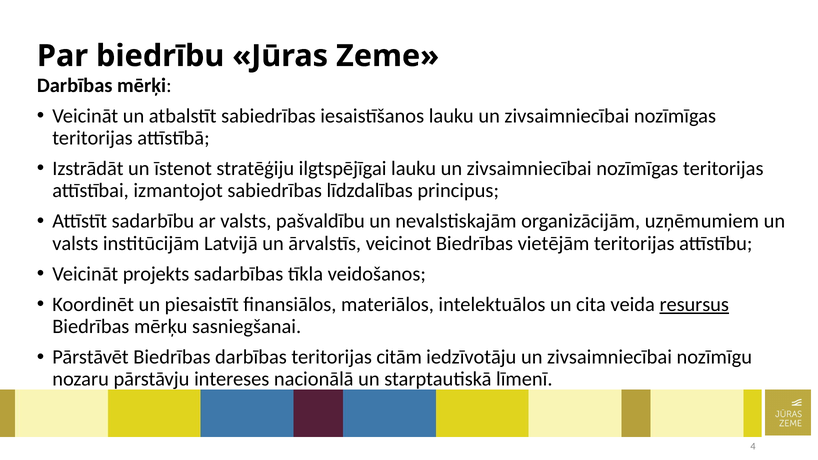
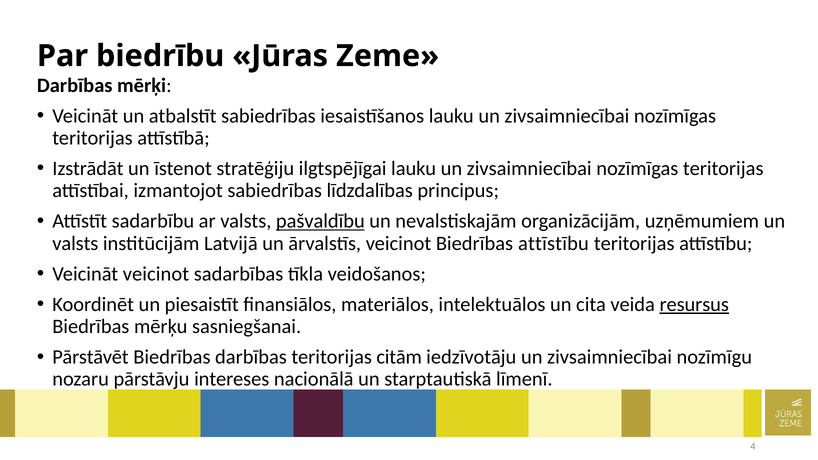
pašvaldību underline: none -> present
Biedrības vietējām: vietējām -> attīstību
Veicināt projekts: projekts -> veicinot
